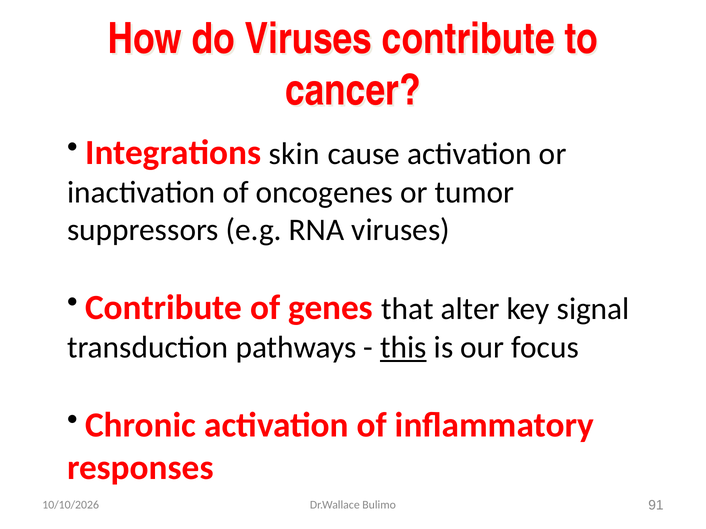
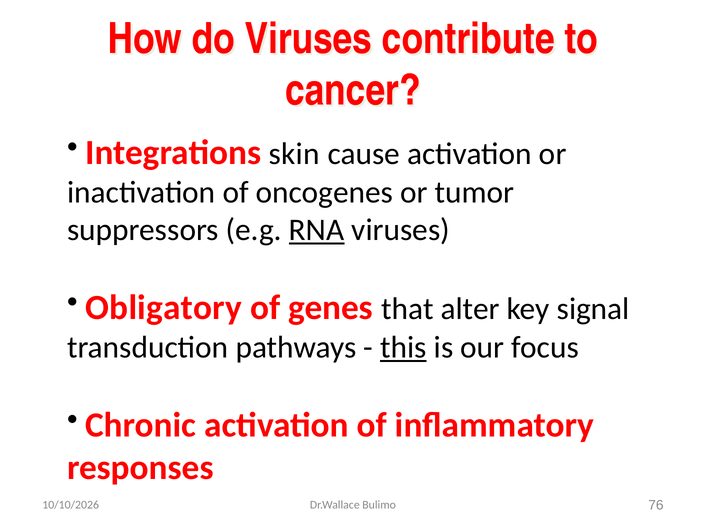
RNA underline: none -> present
Contribute at (164, 308): Contribute -> Obligatory
91: 91 -> 76
